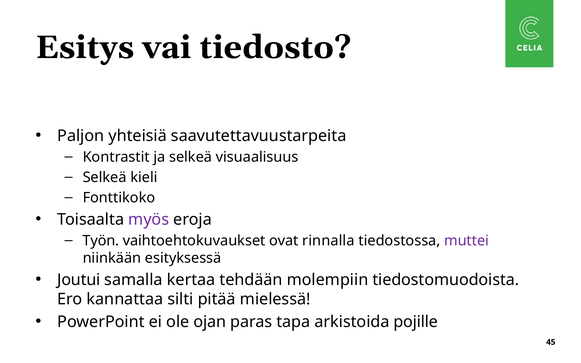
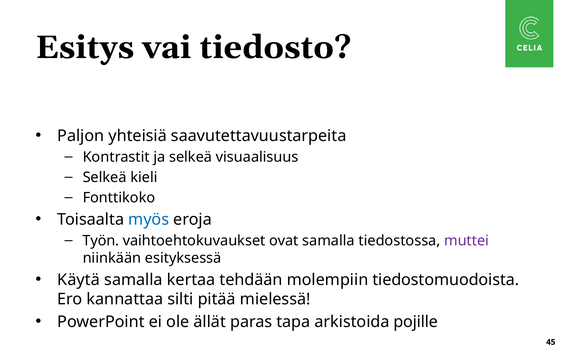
myös colour: purple -> blue
ovat rinnalla: rinnalla -> samalla
Joutui: Joutui -> Käytä
ojan: ojan -> ällät
